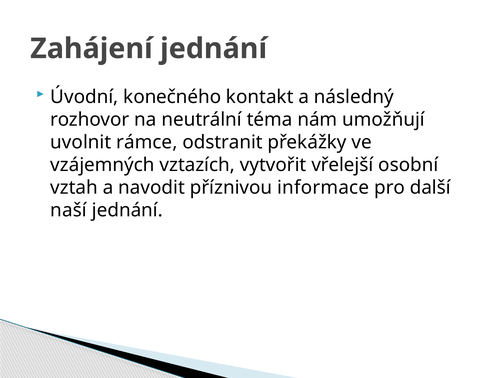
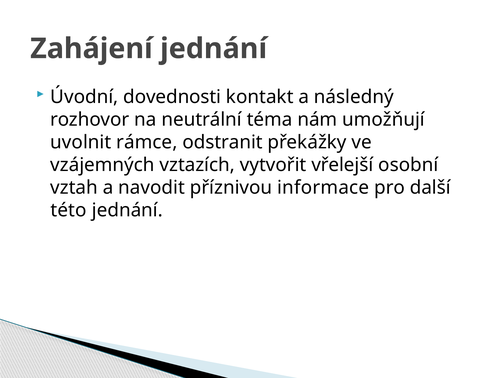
konečného: konečného -> dovednosti
naší: naší -> této
